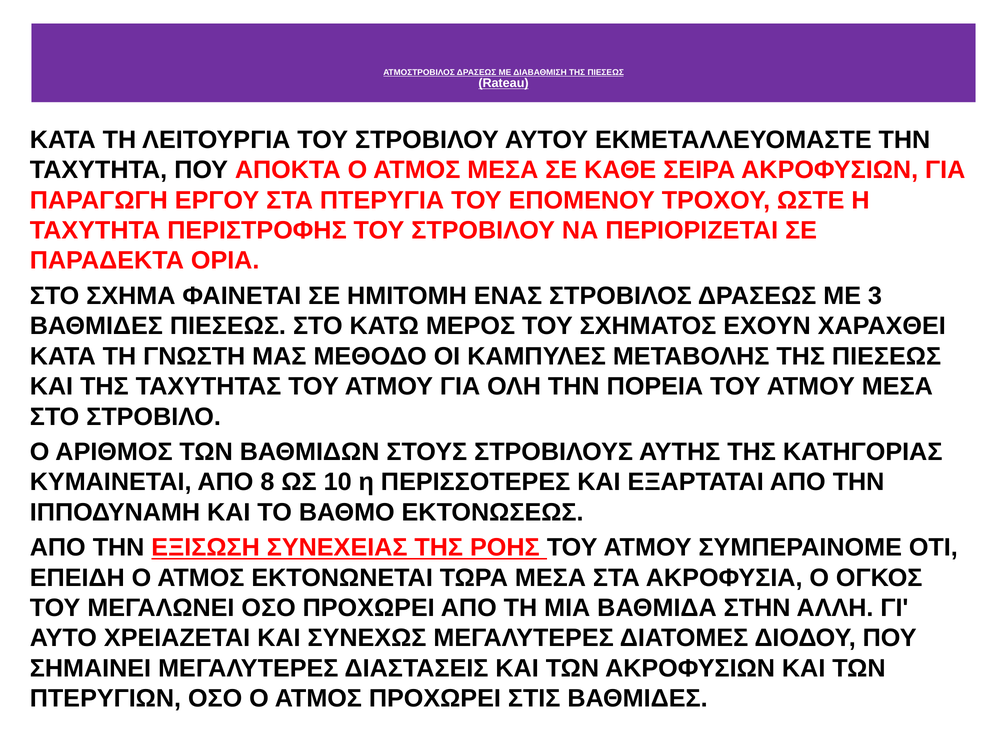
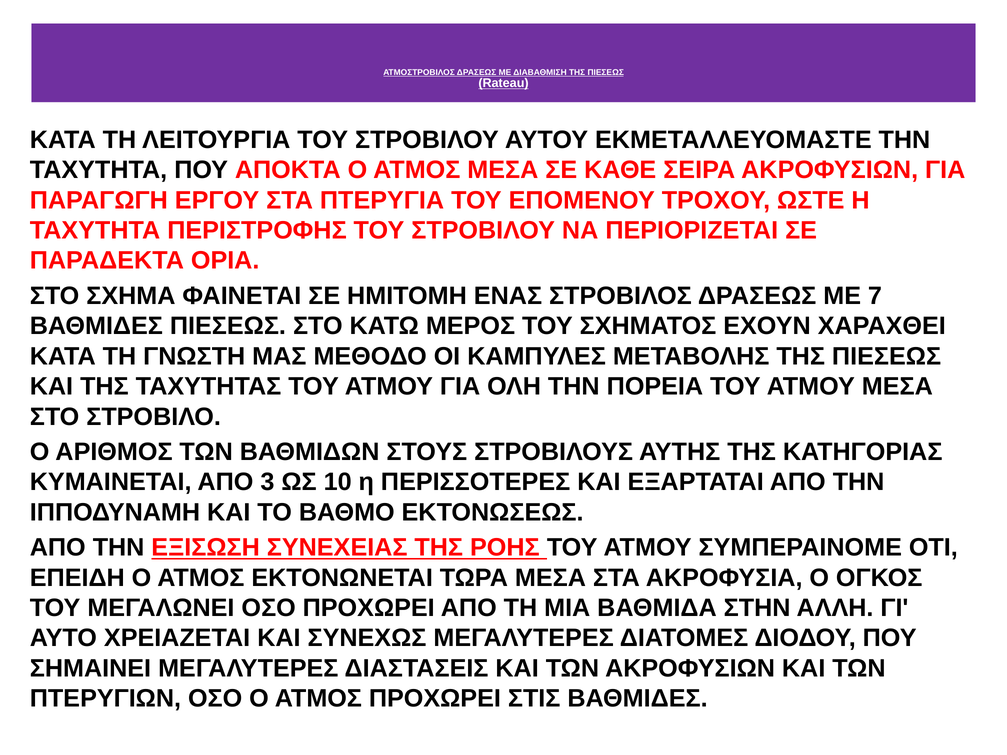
3: 3 -> 7
8: 8 -> 3
